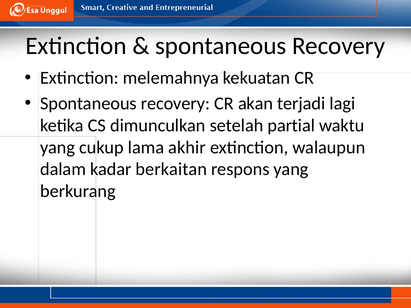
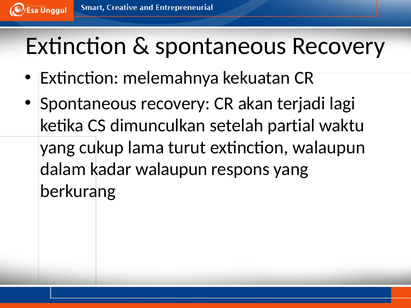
akhir: akhir -> turut
kadar berkaitan: berkaitan -> walaupun
